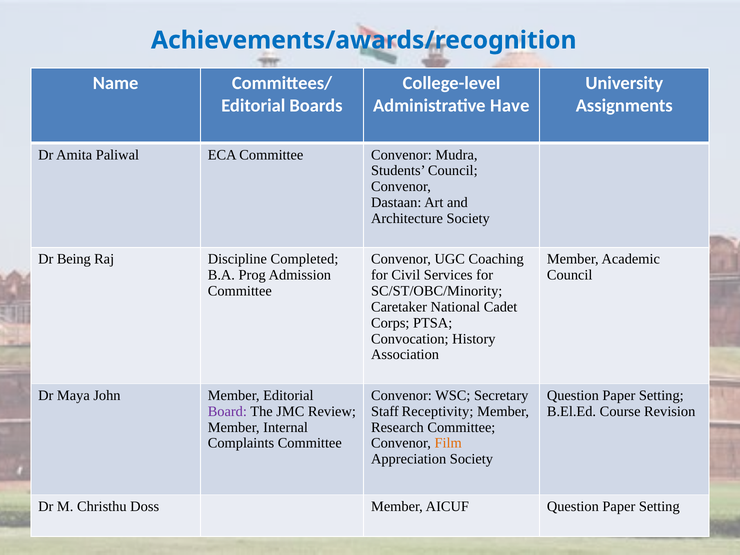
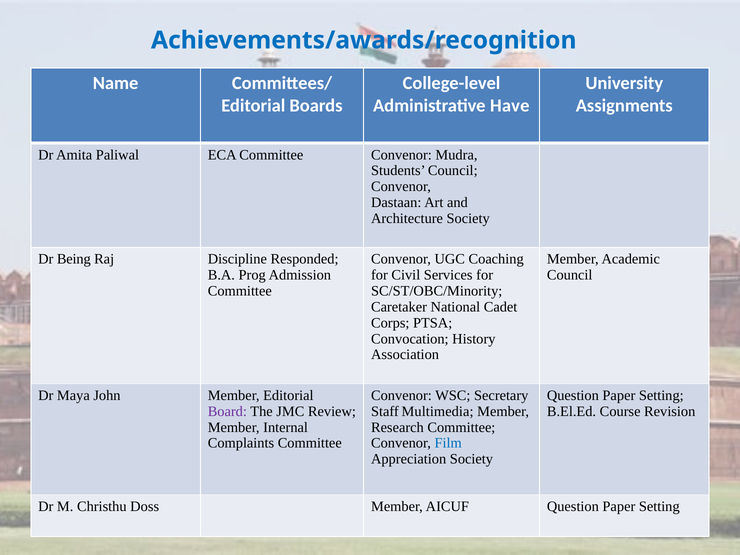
Completed: Completed -> Responded
Receptivity: Receptivity -> Multimedia
Film colour: orange -> blue
